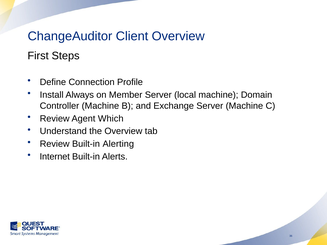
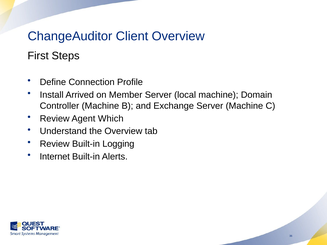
Always: Always -> Arrived
Alerting: Alerting -> Logging
